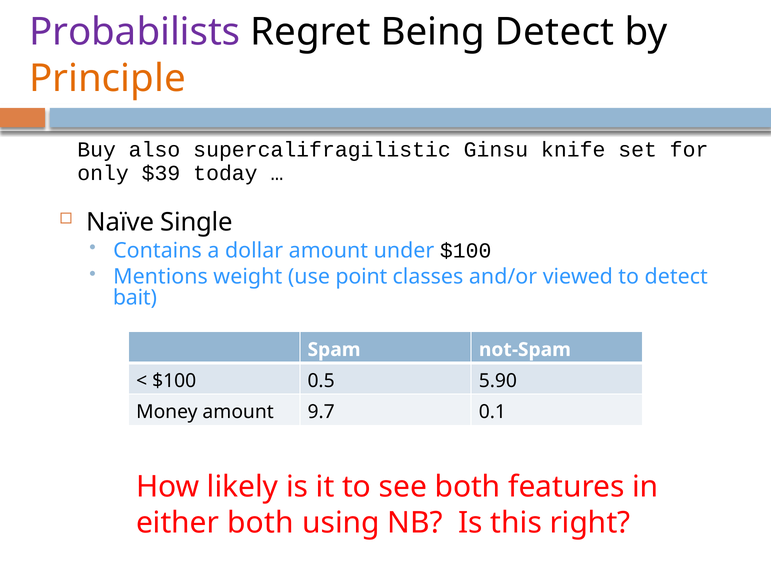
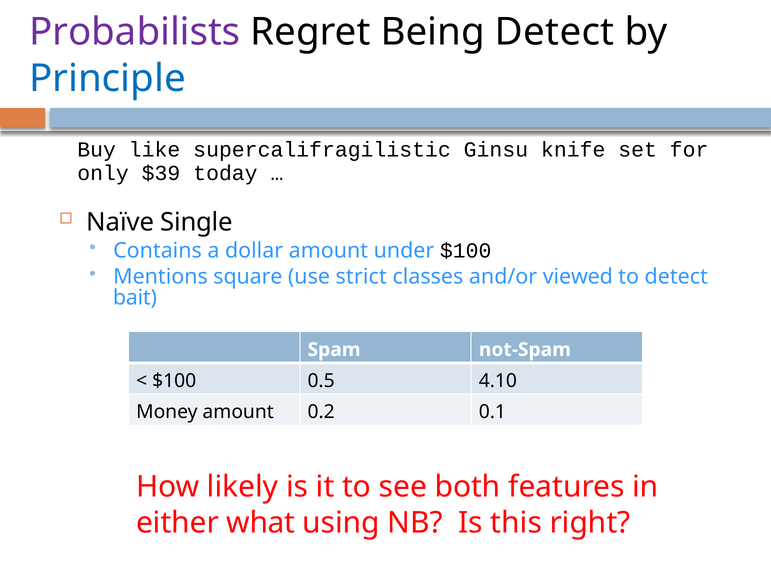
Principle colour: orange -> blue
also: also -> like
weight: weight -> square
point: point -> strict
5.90: 5.90 -> 4.10
9.7: 9.7 -> 0.2
either both: both -> what
